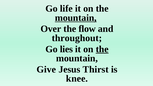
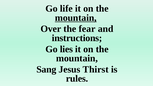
flow: flow -> fear
throughout: throughout -> instructions
the at (102, 49) underline: present -> none
Give: Give -> Sang
knee: knee -> rules
